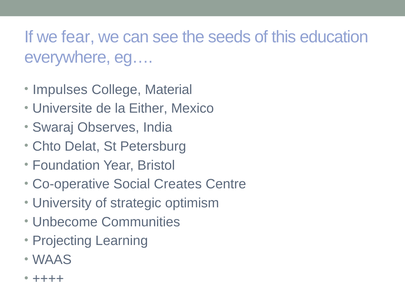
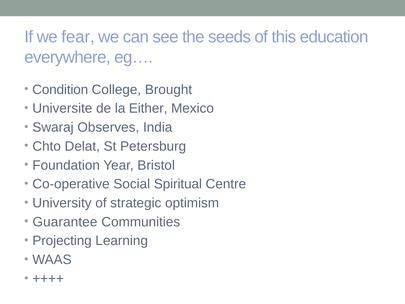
Impulses: Impulses -> Condition
Material: Material -> Brought
Creates: Creates -> Spiritual
Unbecome: Unbecome -> Guarantee
